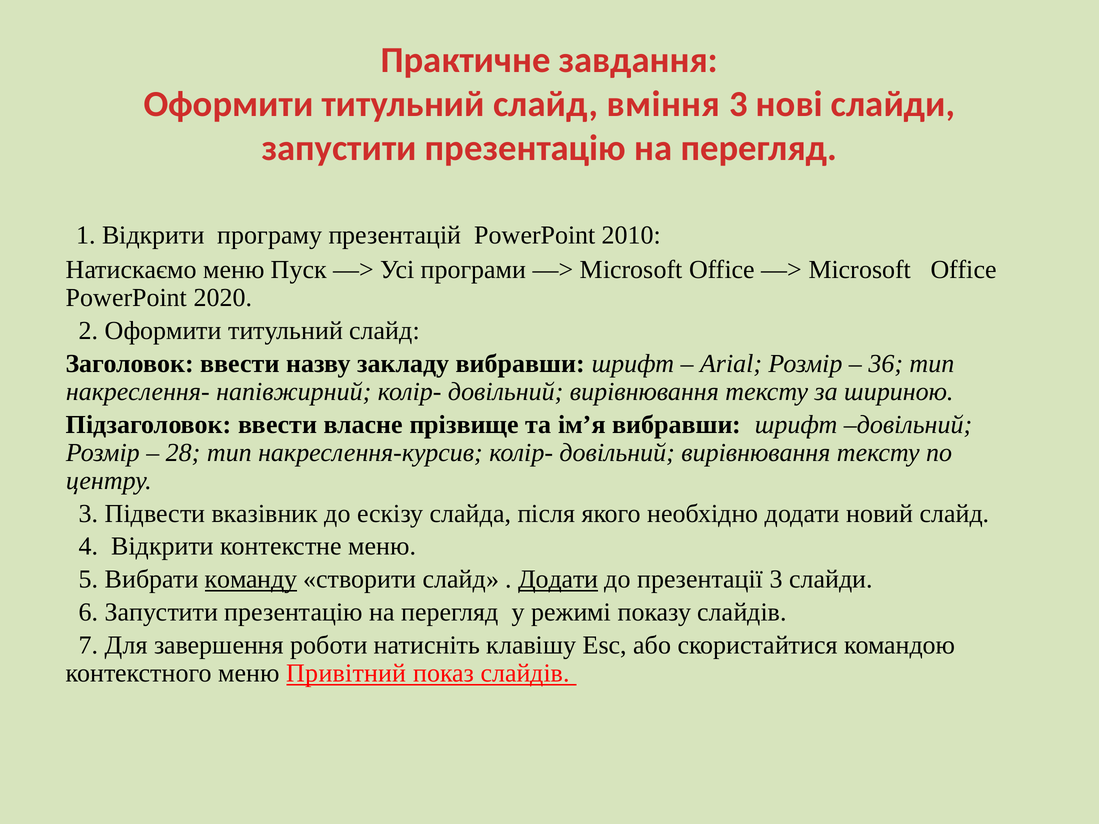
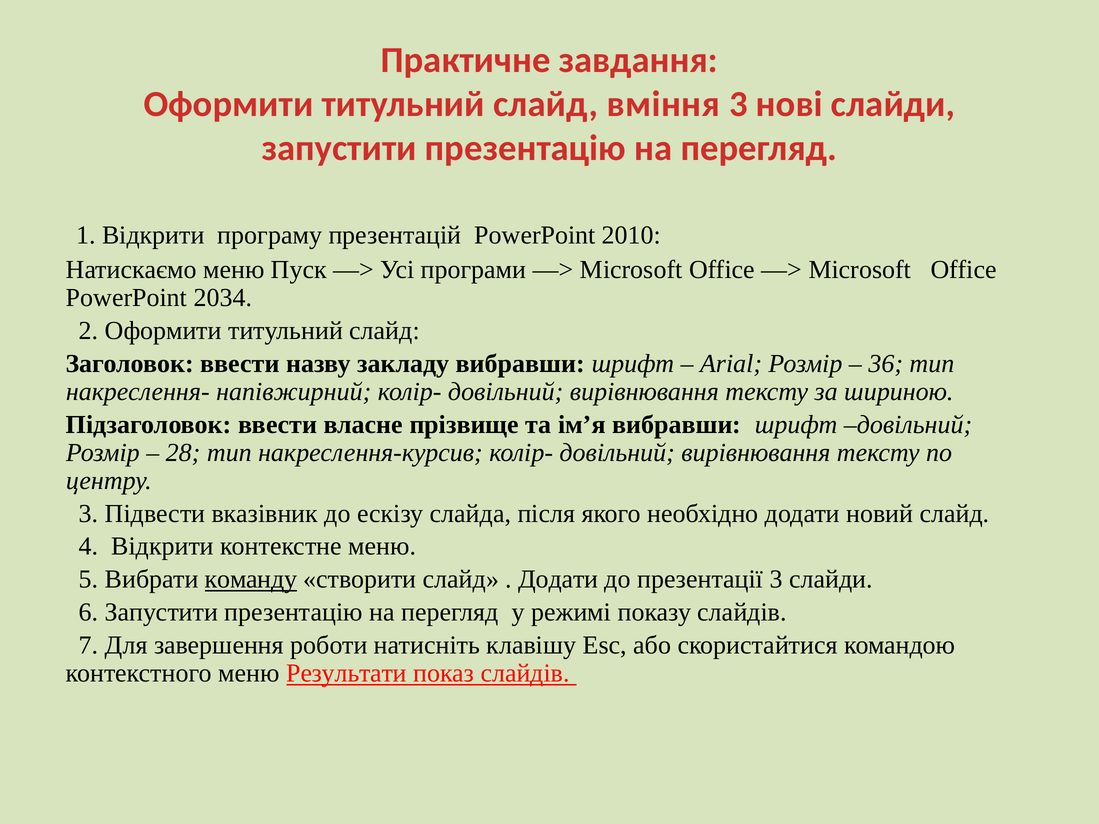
2020: 2020 -> 2034
Додати at (558, 580) underline: present -> none
Привітний: Привітний -> Результати
